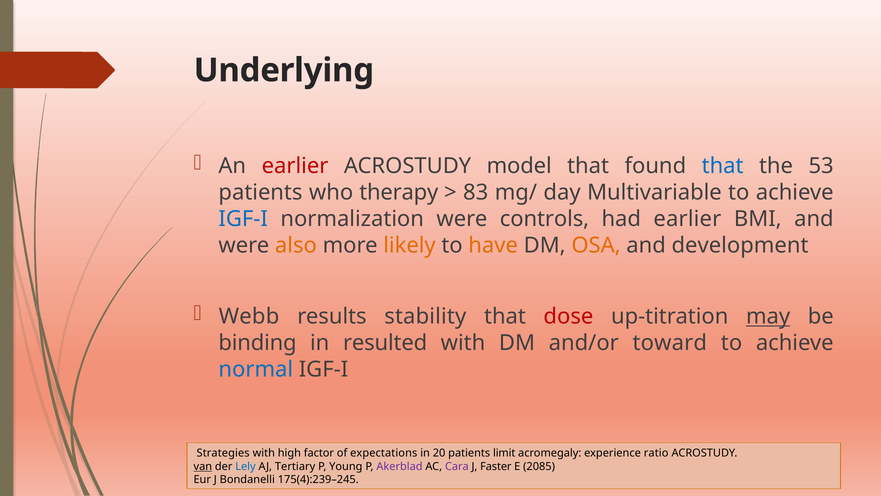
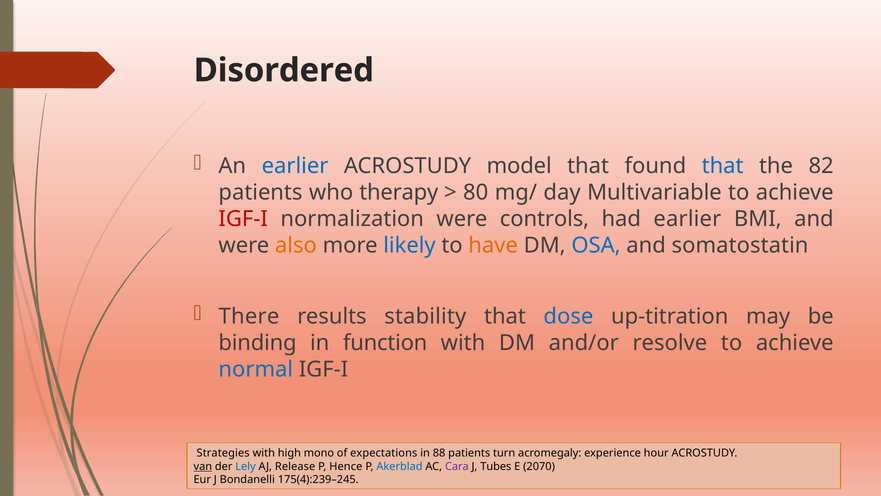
Underlying: Underlying -> Disordered
earlier at (295, 166) colour: red -> blue
53: 53 -> 82
83: 83 -> 80
IGF-I at (243, 219) colour: blue -> red
likely colour: orange -> blue
OSA colour: orange -> blue
development: development -> somatostatin
Webb: Webb -> There
dose colour: red -> blue
may underline: present -> none
resulted: resulted -> function
toward: toward -> resolve
factor: factor -> mono
20: 20 -> 88
limit: limit -> turn
ratio: ratio -> hour
Tertiary: Tertiary -> Release
Young: Young -> Hence
Akerblad colour: purple -> blue
Faster: Faster -> Tubes
2085: 2085 -> 2070
